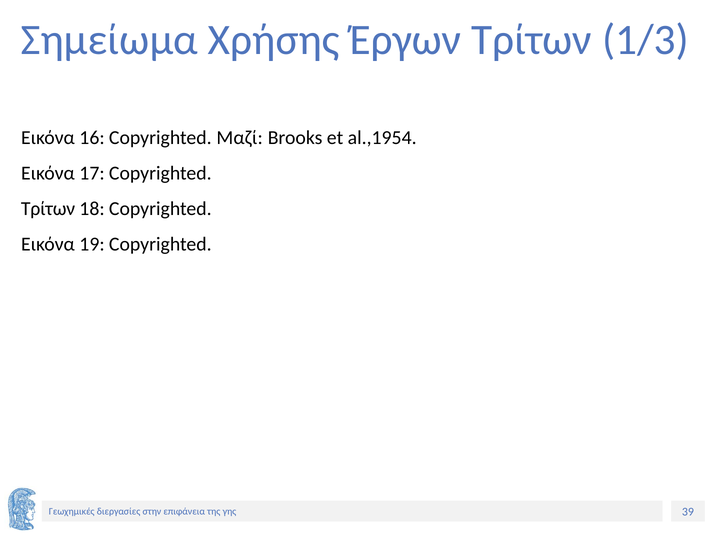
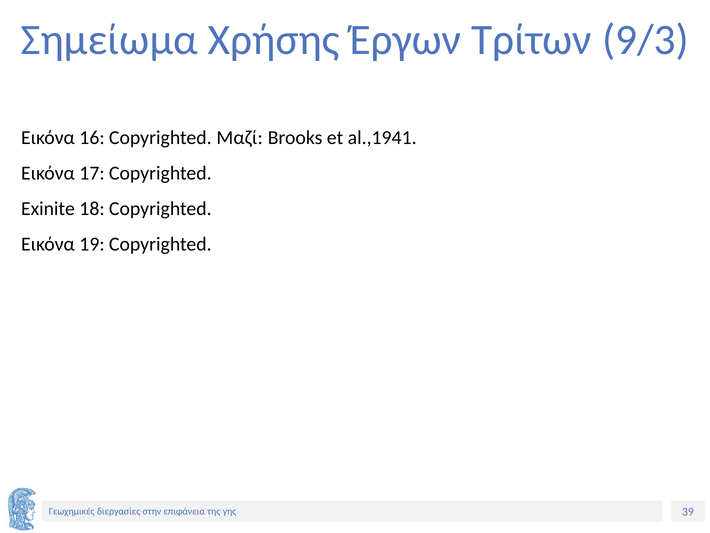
1/3: 1/3 -> 9/3
al.,1954: al.,1954 -> al.,1941
Τρίτων at (48, 209): Τρίτων -> Exinite
